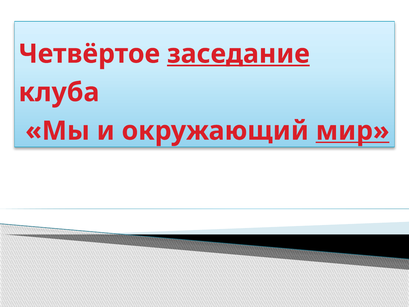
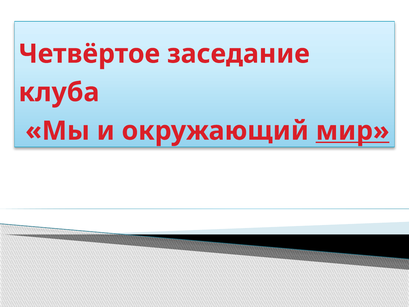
заседание underline: present -> none
